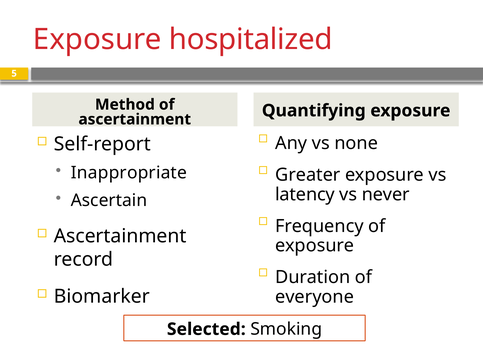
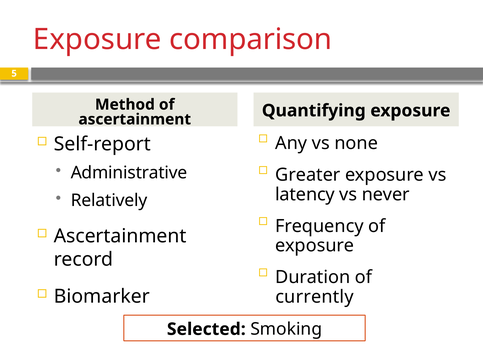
hospitalized: hospitalized -> comparison
Inappropriate: Inappropriate -> Administrative
Ascertain: Ascertain -> Relatively
everyone: everyone -> currently
